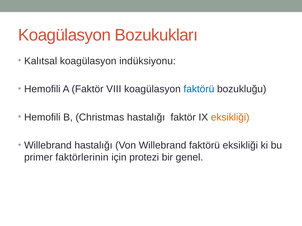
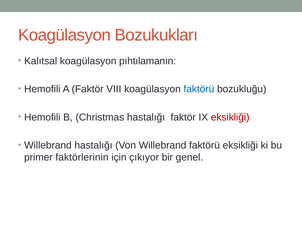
indüksiyonu: indüksiyonu -> pıhtılamanın
eksikliği at (230, 117) colour: orange -> red
protezi: protezi -> çıkıyor
